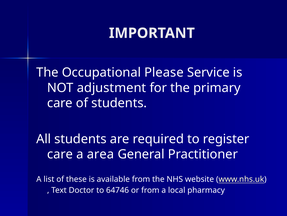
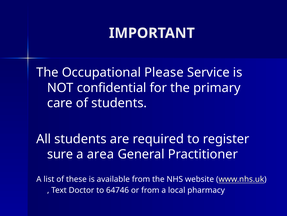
adjustment: adjustment -> confidential
care at (60, 154): care -> sure
